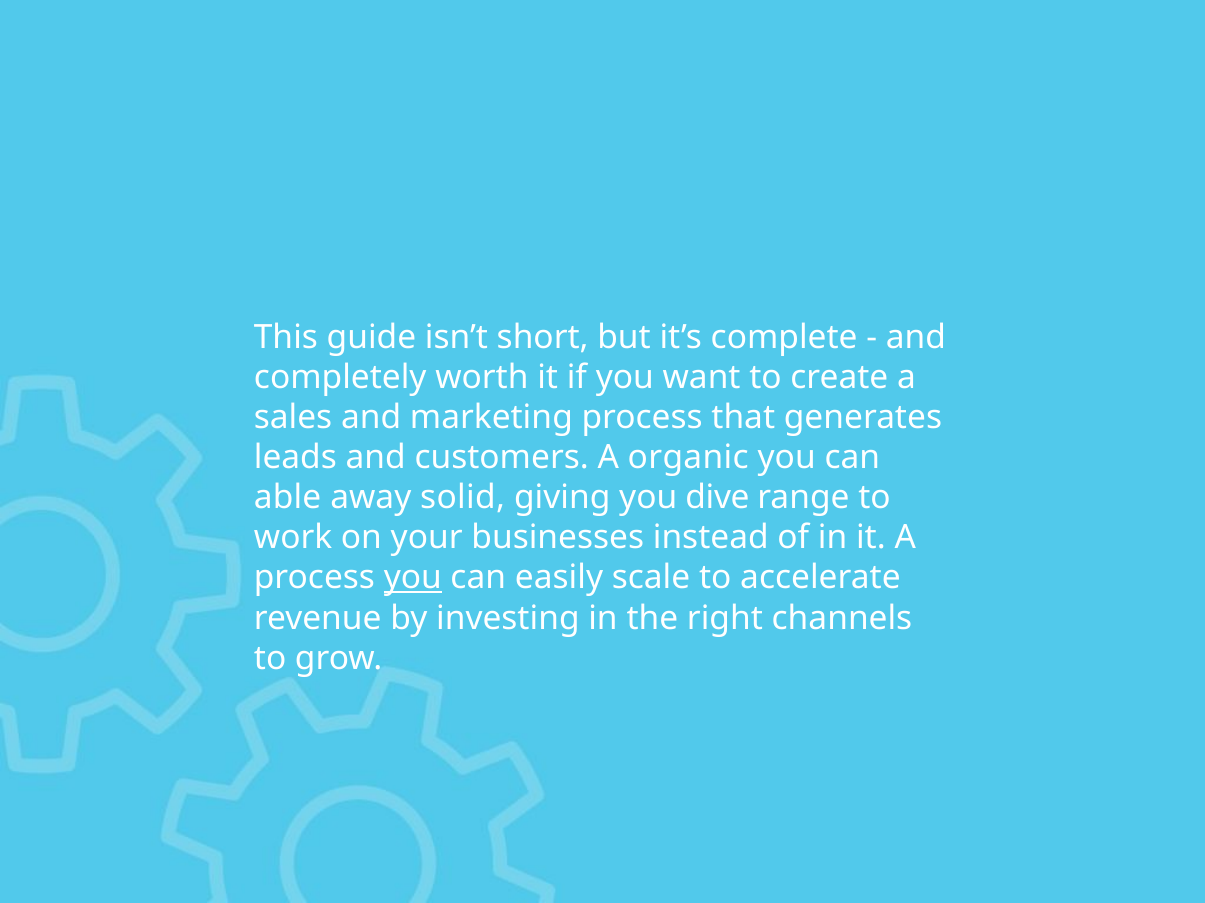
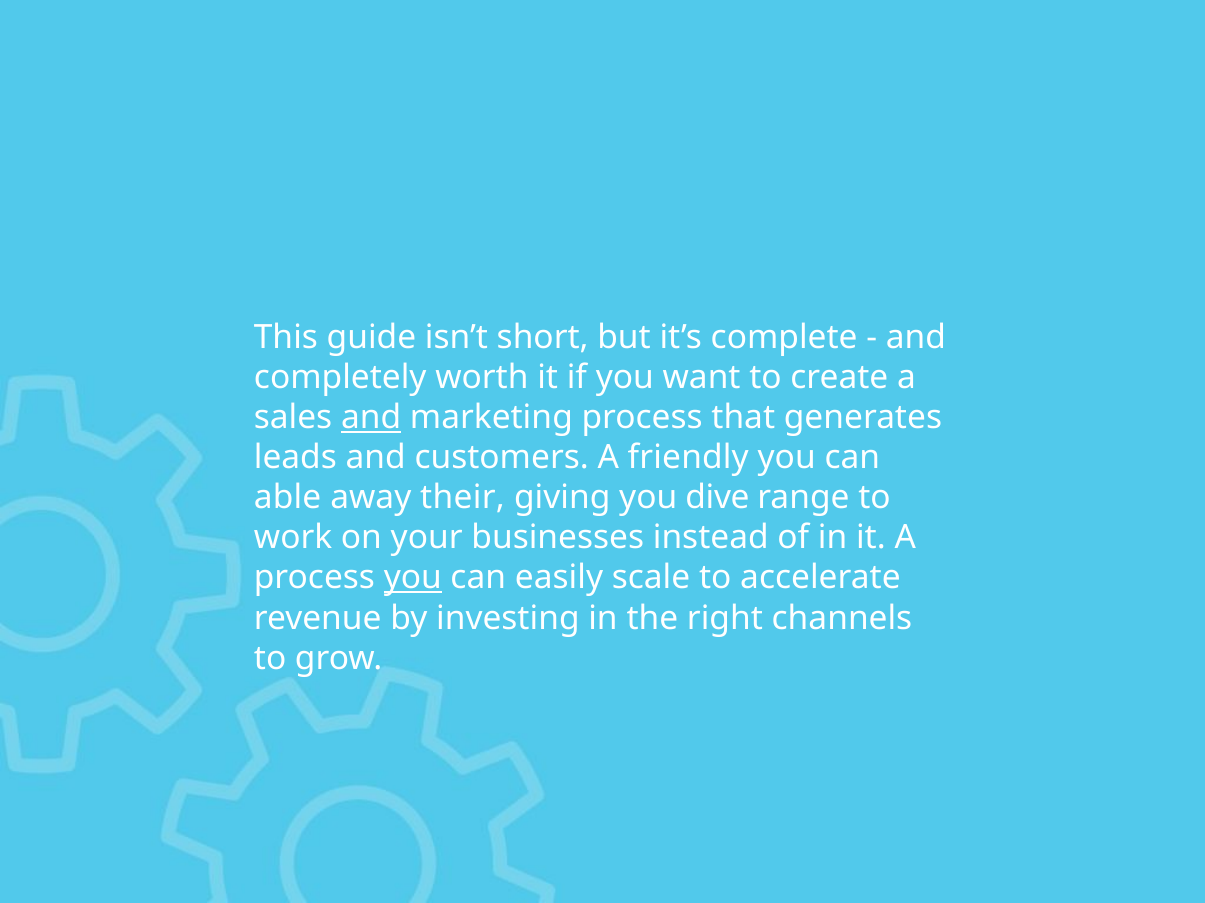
and at (371, 418) underline: none -> present
organic: organic -> friendly
solid: solid -> their
